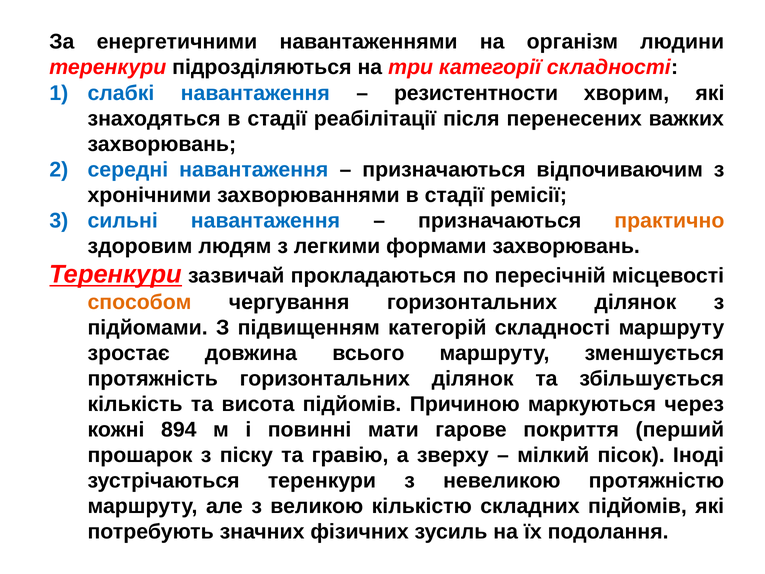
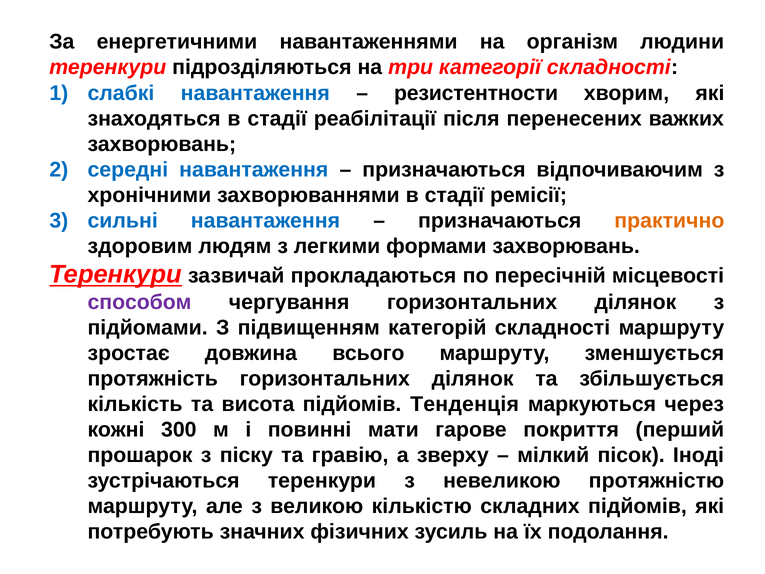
способом colour: orange -> purple
Причиною: Причиною -> Тенденція
894: 894 -> 300
